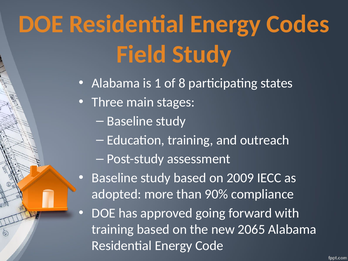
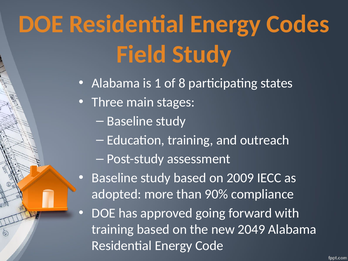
2065: 2065 -> 2049
